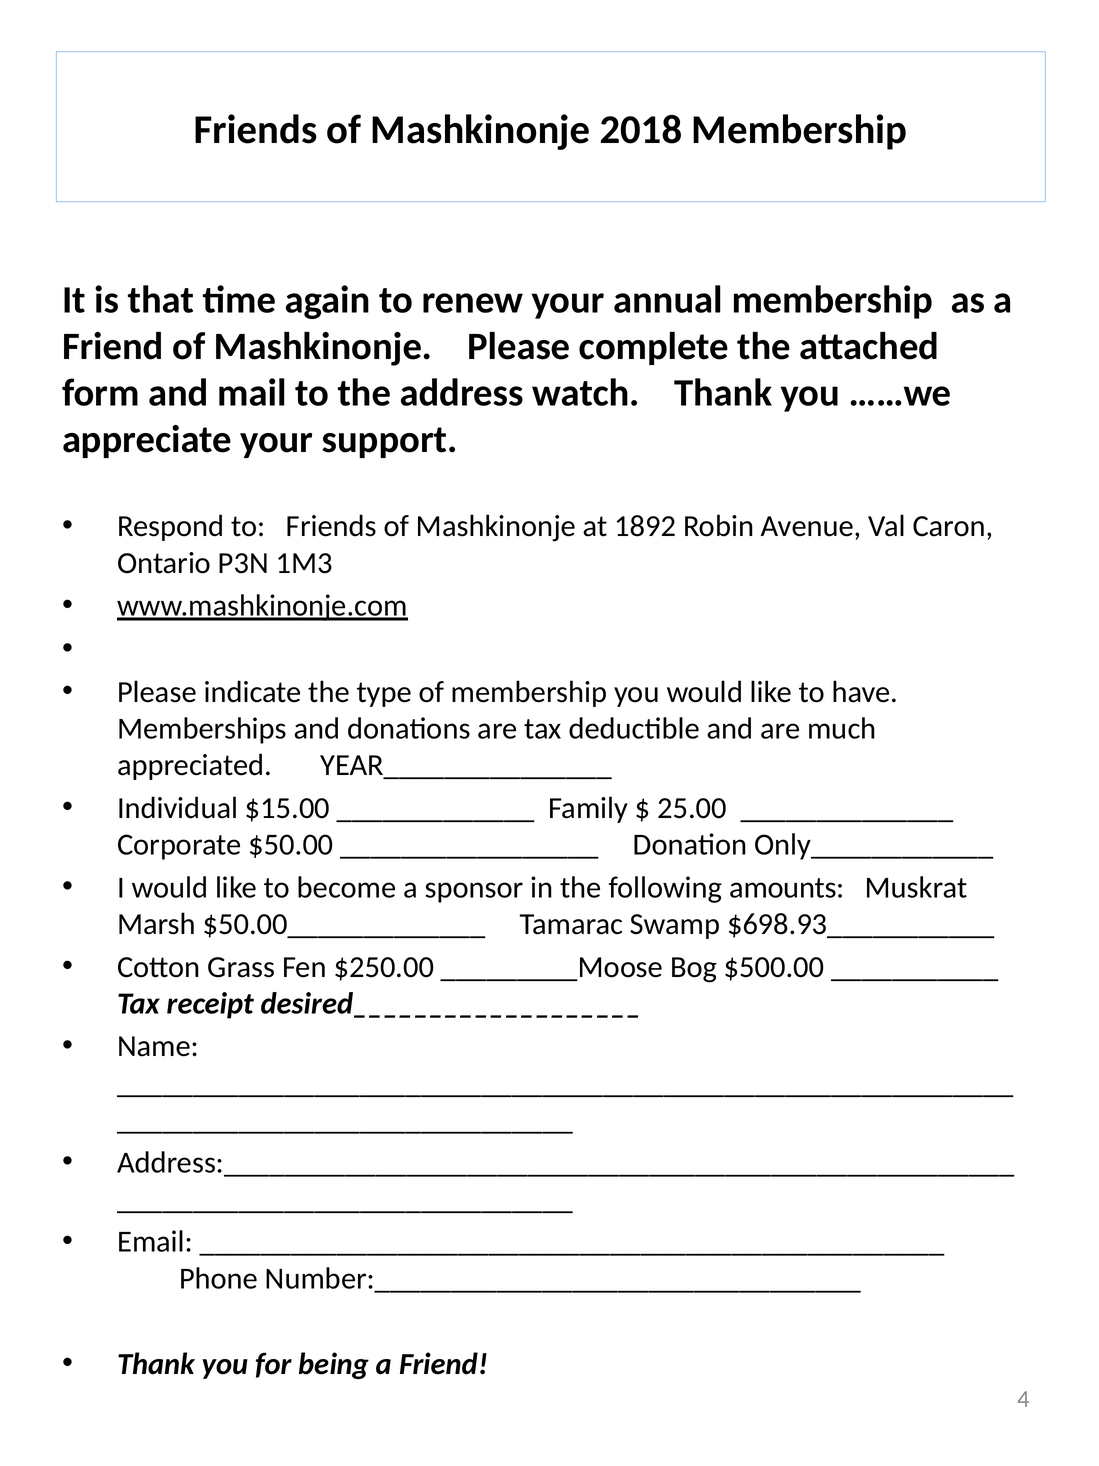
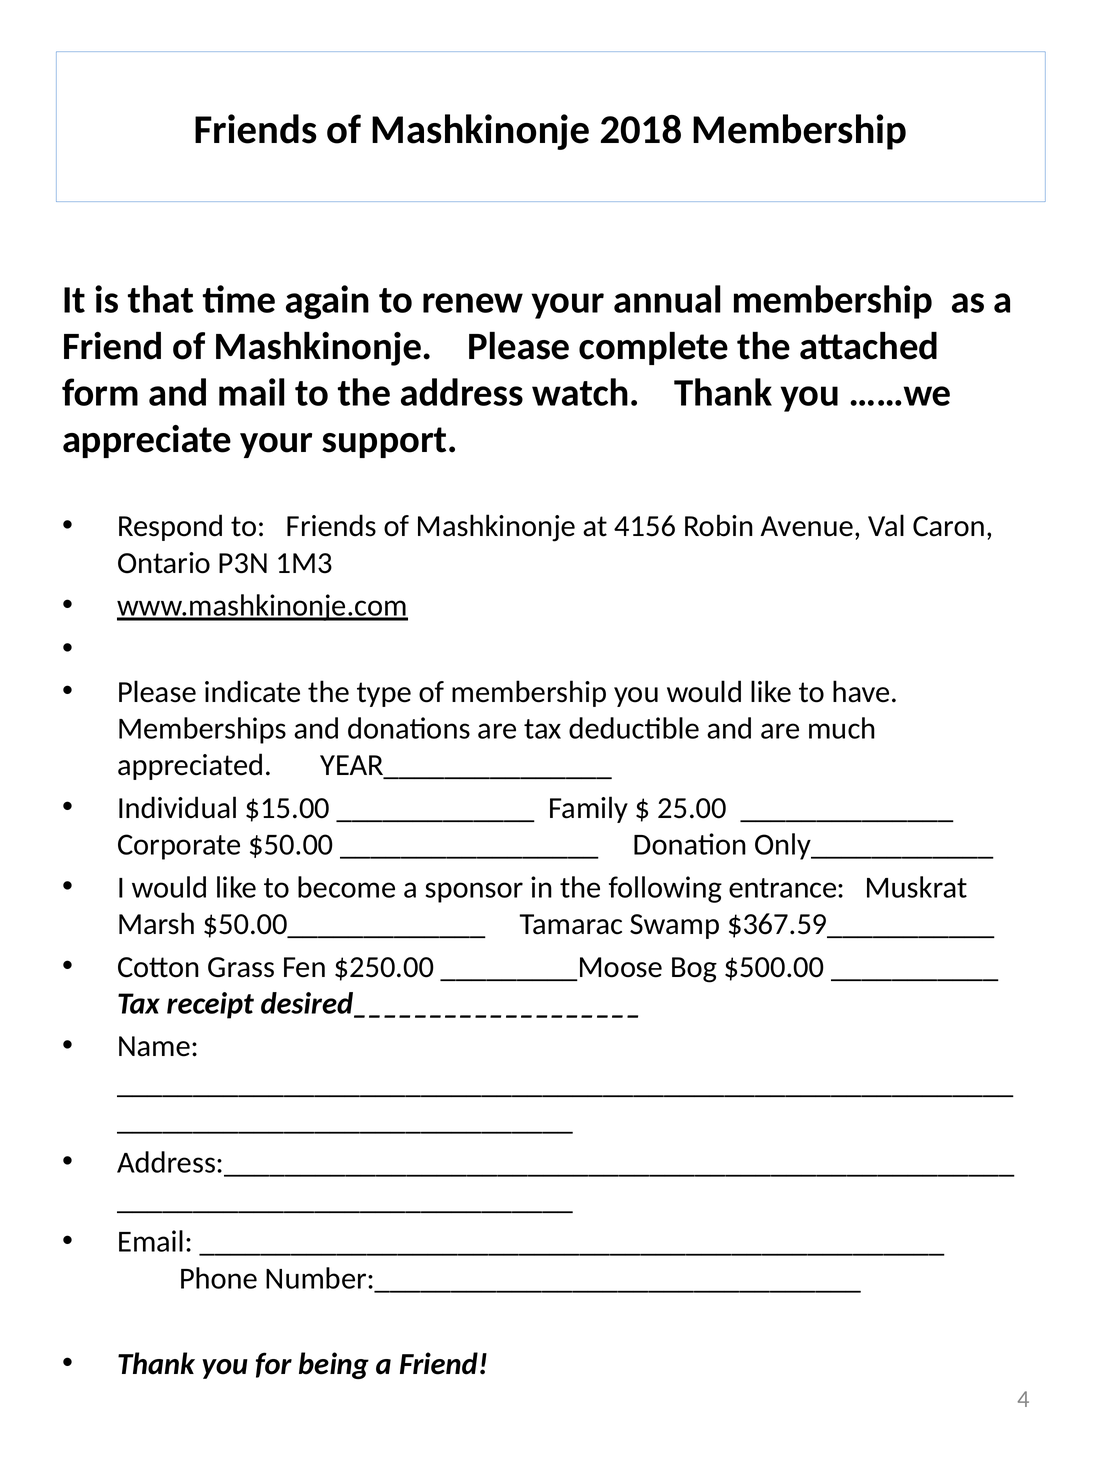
1892: 1892 -> 4156
amounts: amounts -> entrance
$698.93___________: $698.93___________ -> $367.59___________
